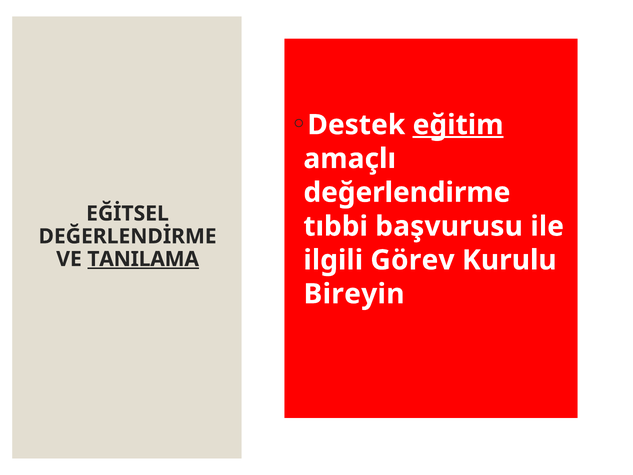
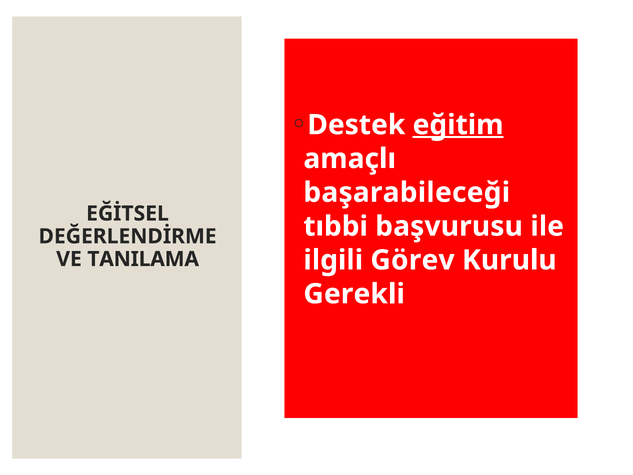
değerlendirme: değerlendirme -> başarabileceği
TANILAMA underline: present -> none
Bireyin: Bireyin -> Gerekli
